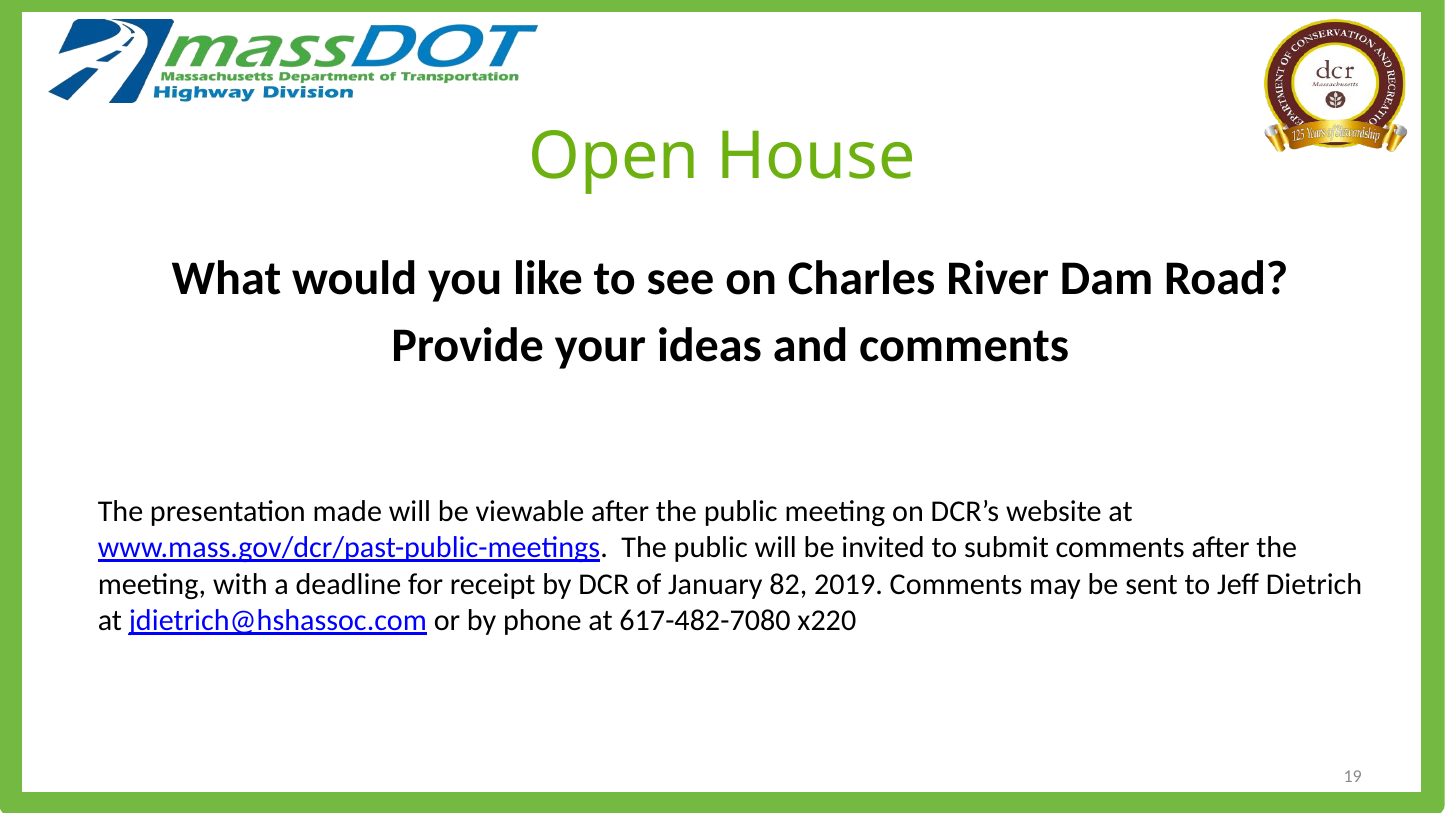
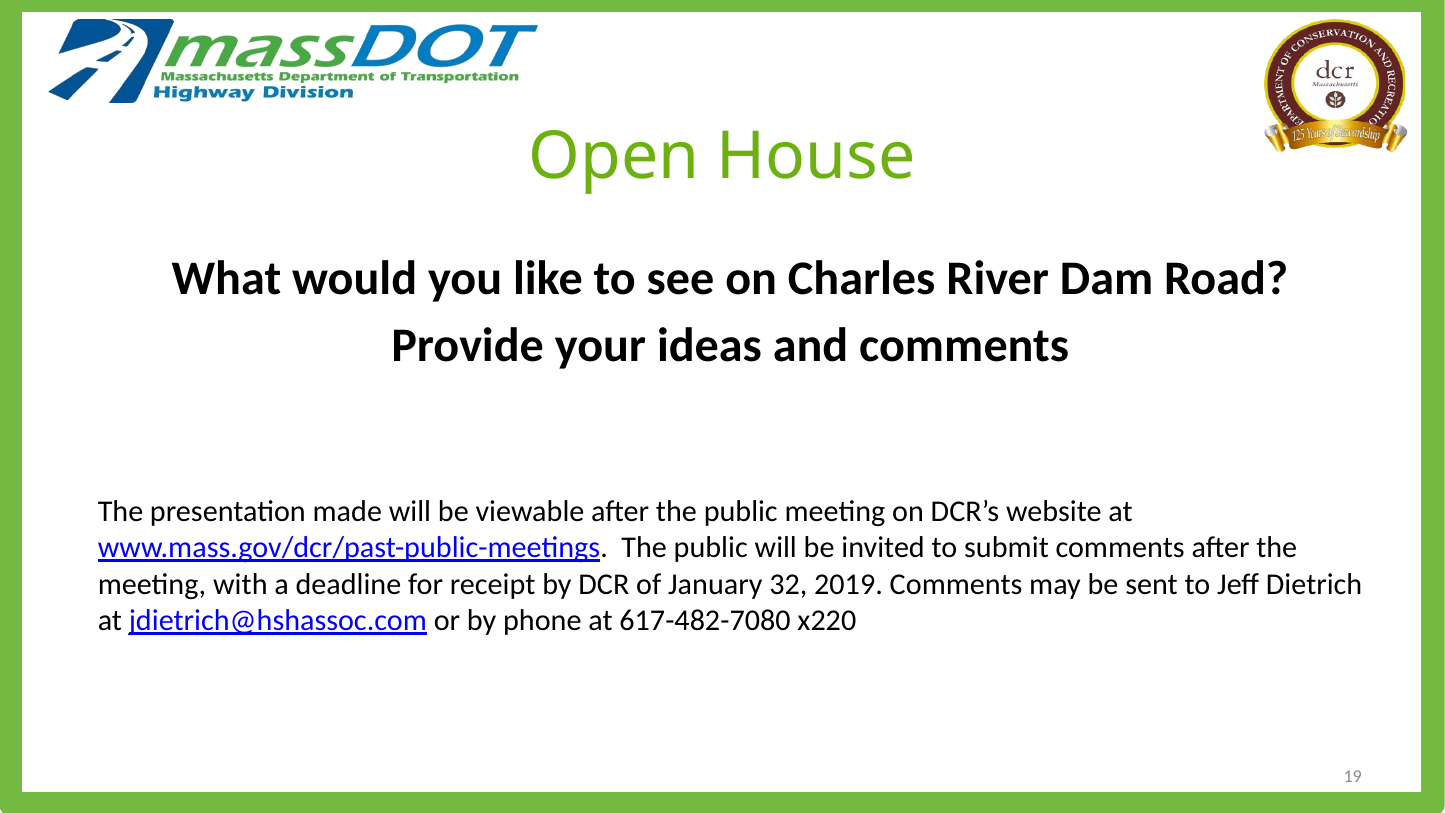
82: 82 -> 32
